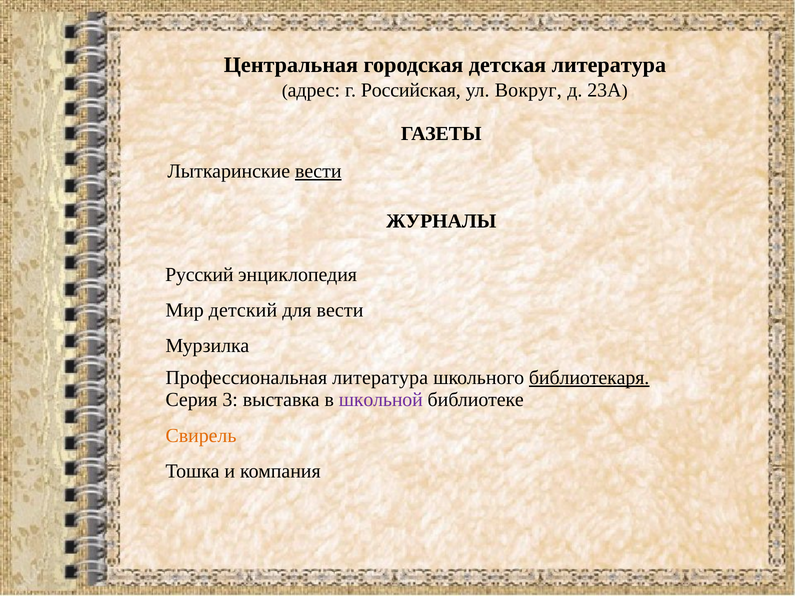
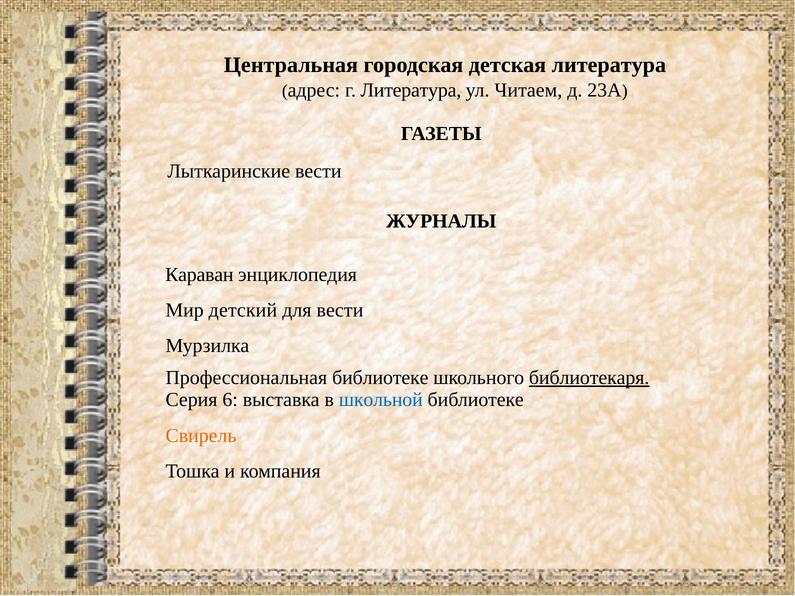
г Российская: Российская -> Литература
Вокруг: Вокруг -> Читаем
вести at (318, 171) underline: present -> none
Русский: Русский -> Караван
Профессиональная литература: литература -> библиотеке
3: 3 -> 6
школьной colour: purple -> blue
